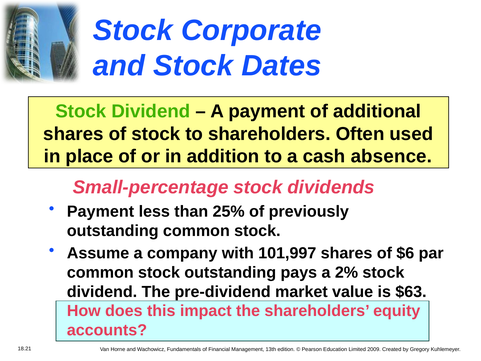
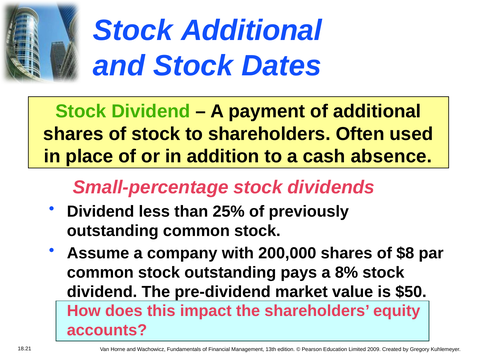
Stock Corporate: Corporate -> Additional
Payment at (101, 211): Payment -> Dividend
101,997: 101,997 -> 200,000
$6: $6 -> $8
2%: 2% -> 8%
$63: $63 -> $50
